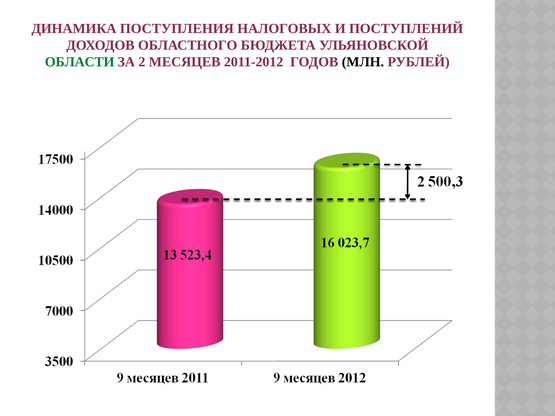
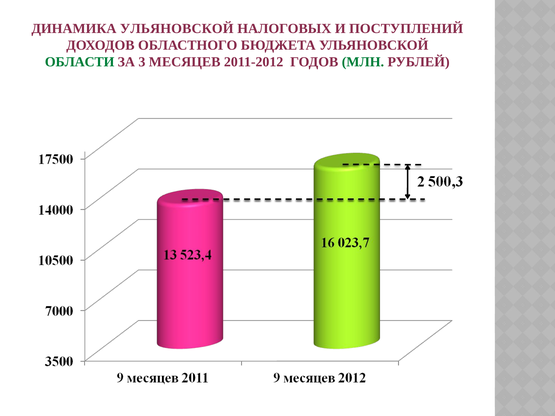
ДИНАМИКА ПОСТУПЛЕНИЯ: ПОСТУПЛЕНИЯ -> УЛЬЯНОВСКОЙ
2: 2 -> 3
МЛН colour: black -> green
